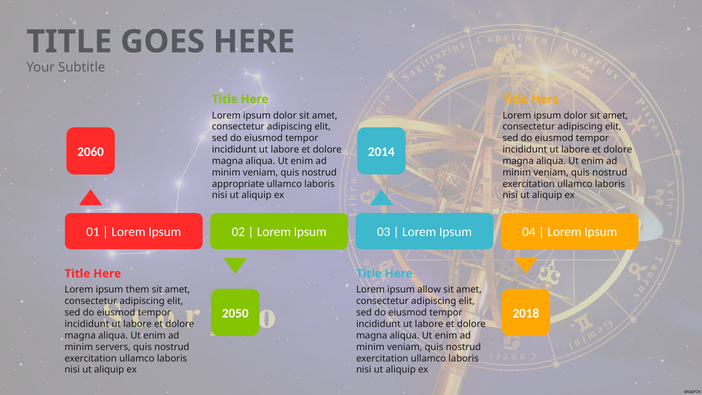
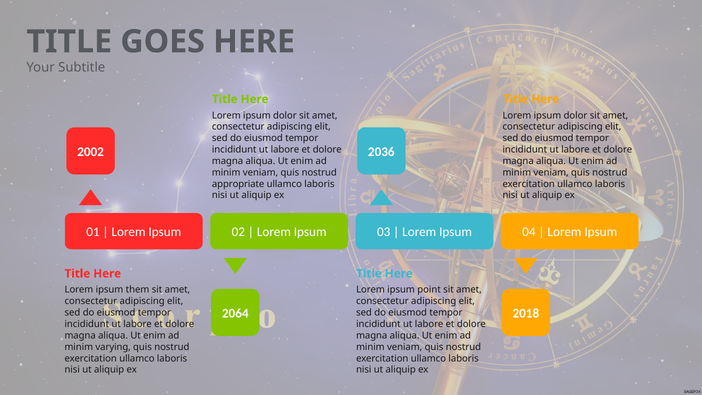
2060: 2060 -> 2002
2014: 2014 -> 2036
allow: allow -> point
2050: 2050 -> 2064
servers: servers -> varying
